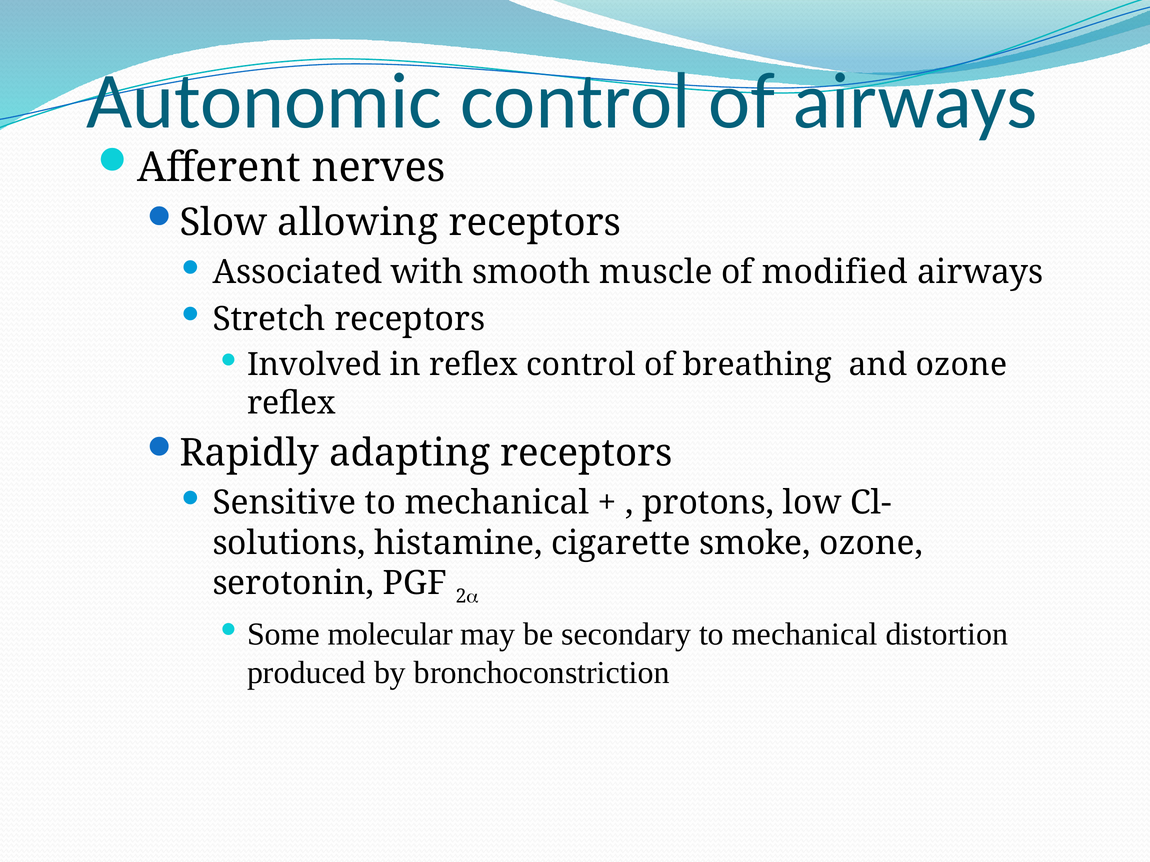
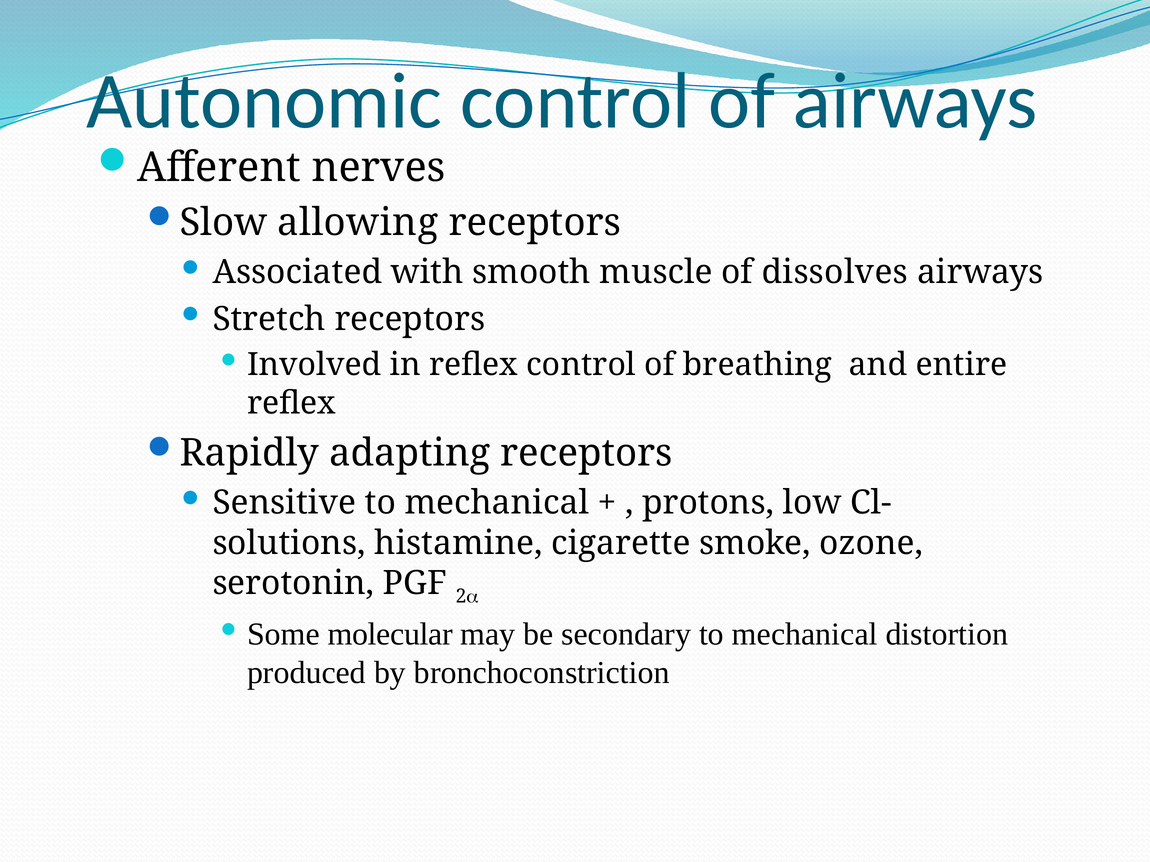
modified: modified -> dissolves
and ozone: ozone -> entire
